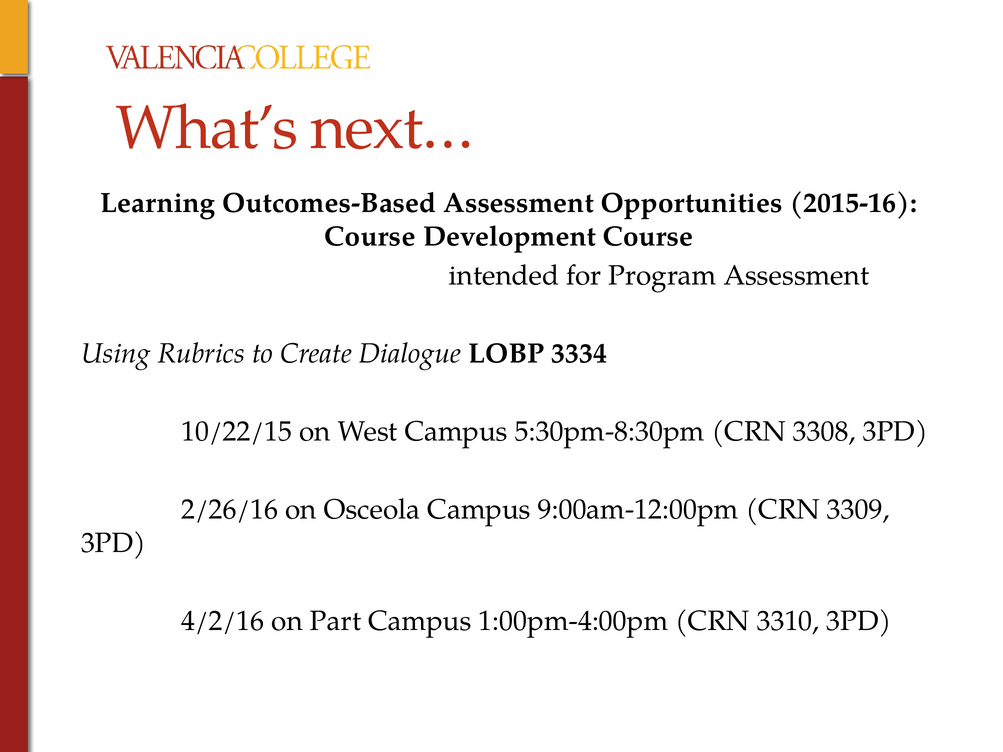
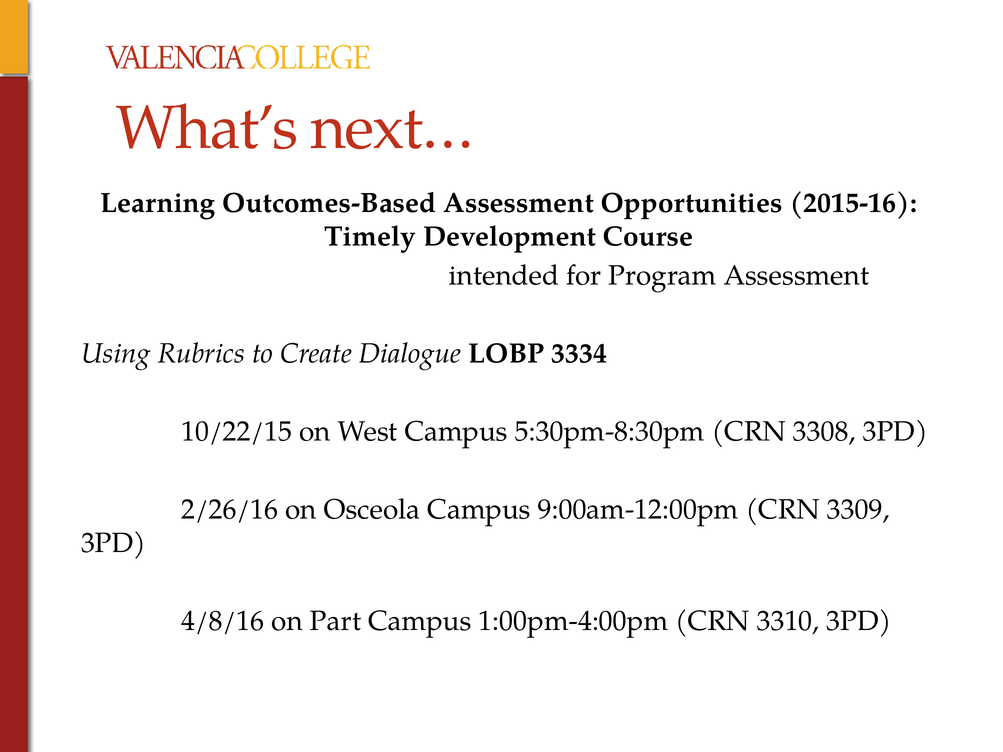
Course at (370, 237): Course -> Timely
4/2/16: 4/2/16 -> 4/8/16
